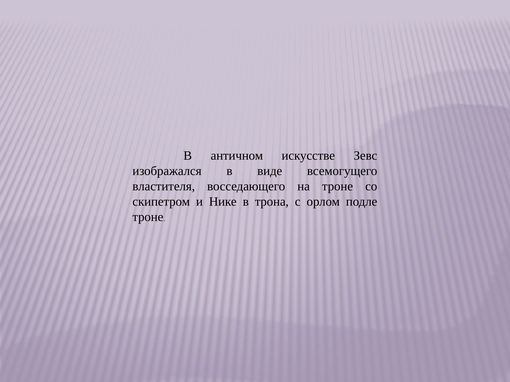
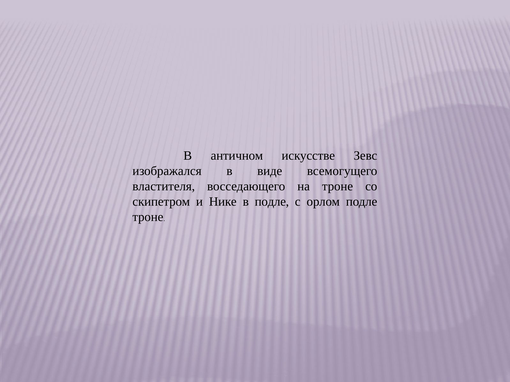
в трона: трона -> подле
